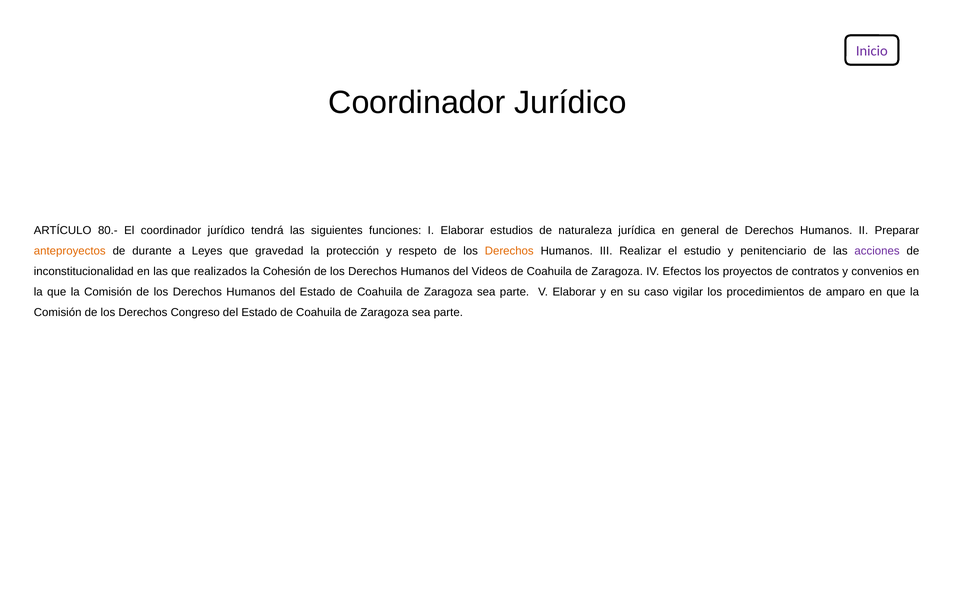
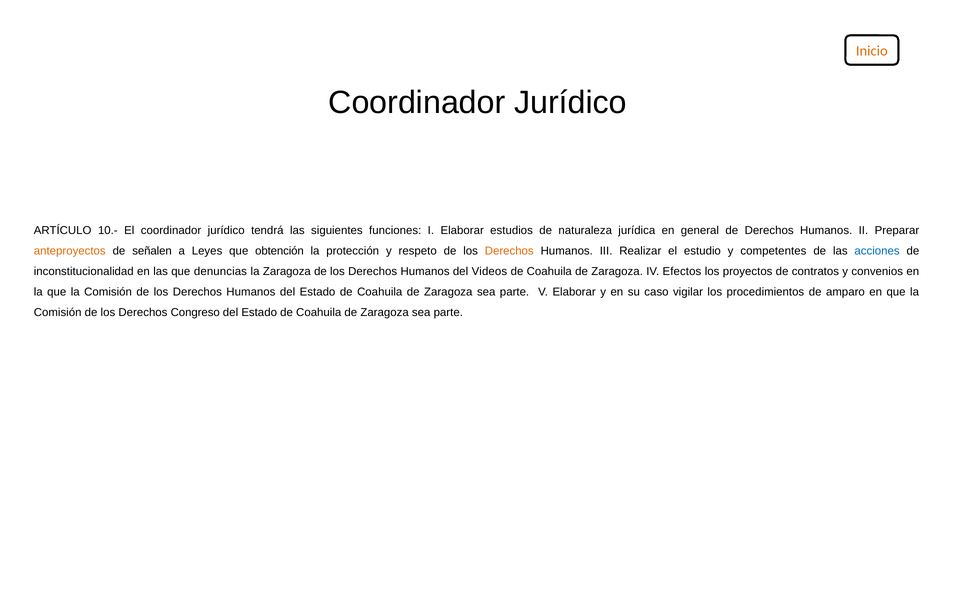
Inicio colour: purple -> orange
80.-: 80.- -> 10.-
durante: durante -> señalen
gravedad: gravedad -> obtención
penitenciario: penitenciario -> competentes
acciones colour: purple -> blue
realizados: realizados -> denuncias
la Cohesión: Cohesión -> Zaragoza
